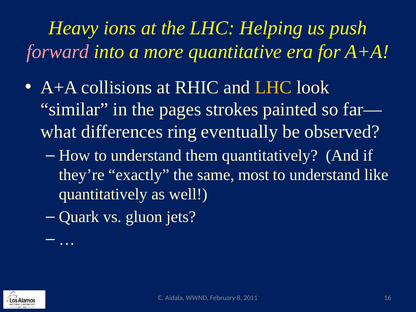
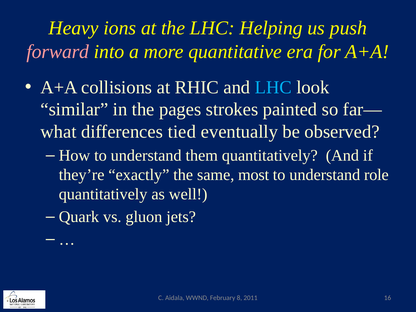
LHC at (273, 87) colour: yellow -> light blue
ring: ring -> tied
like: like -> role
